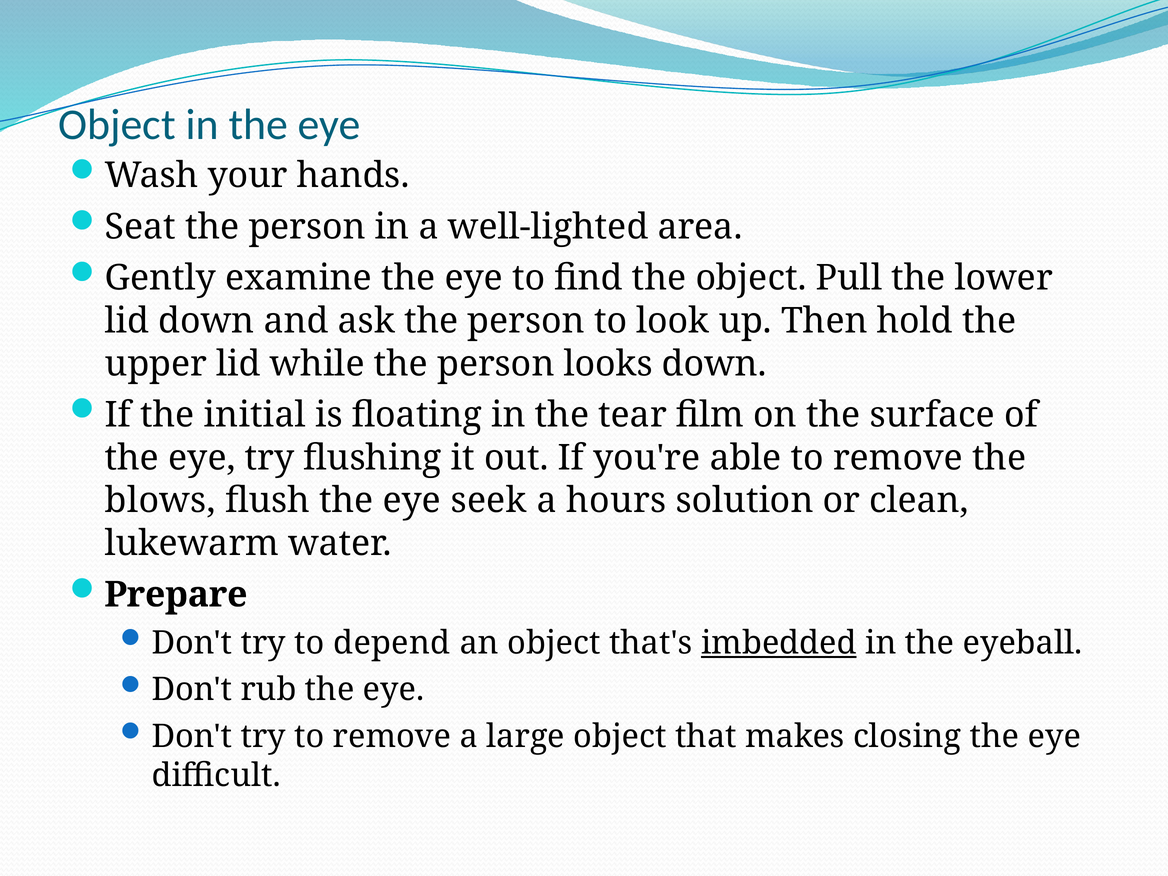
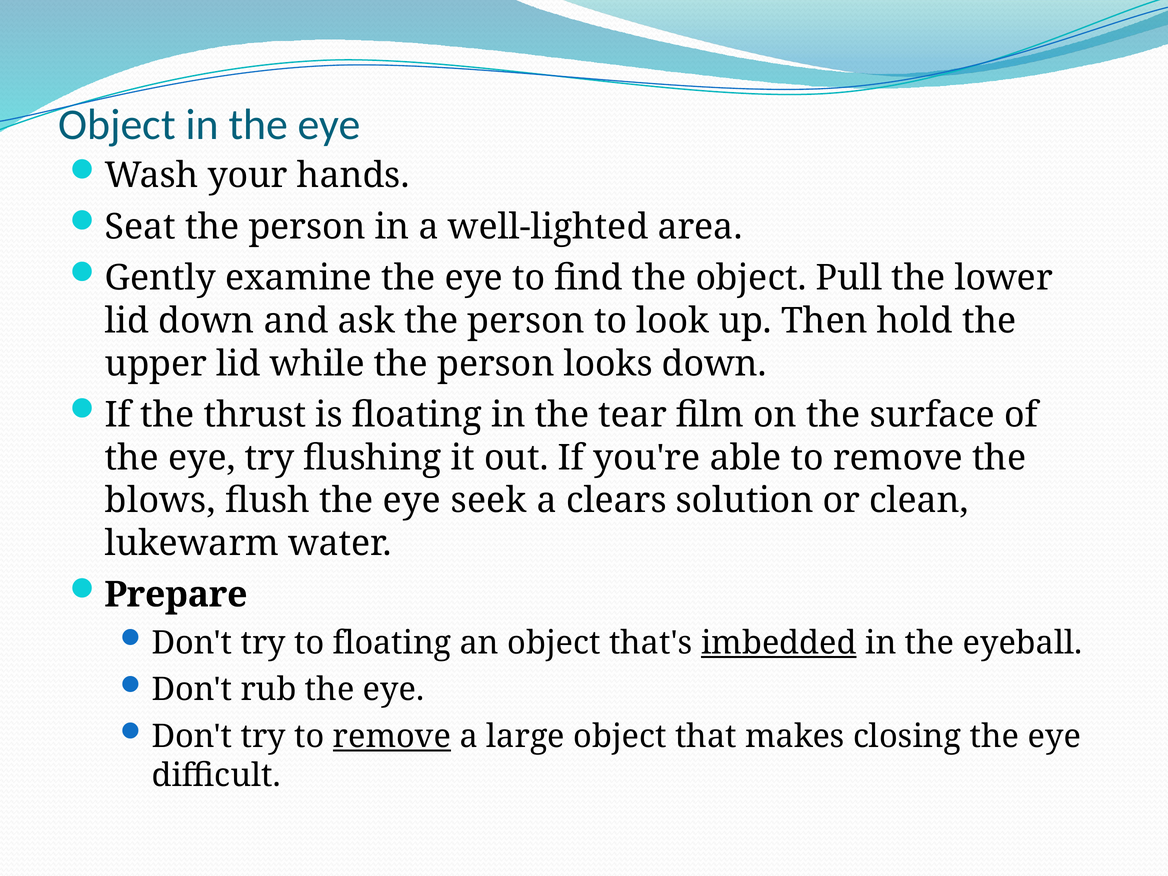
initial: initial -> thrust
hours: hours -> clears
to depend: depend -> floating
remove at (392, 736) underline: none -> present
